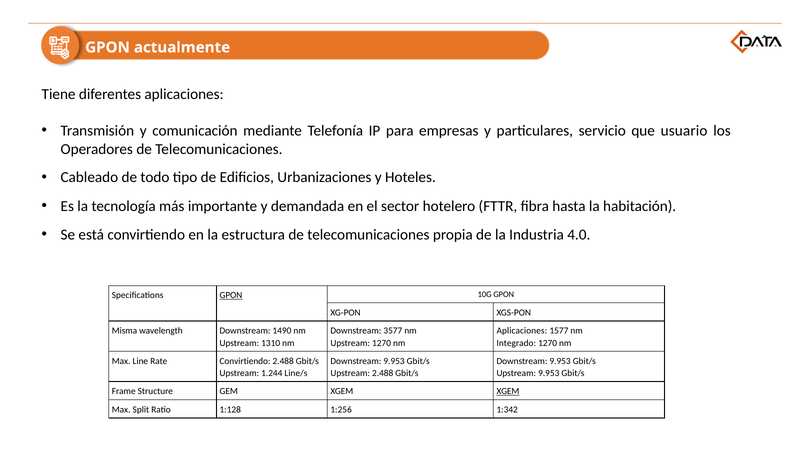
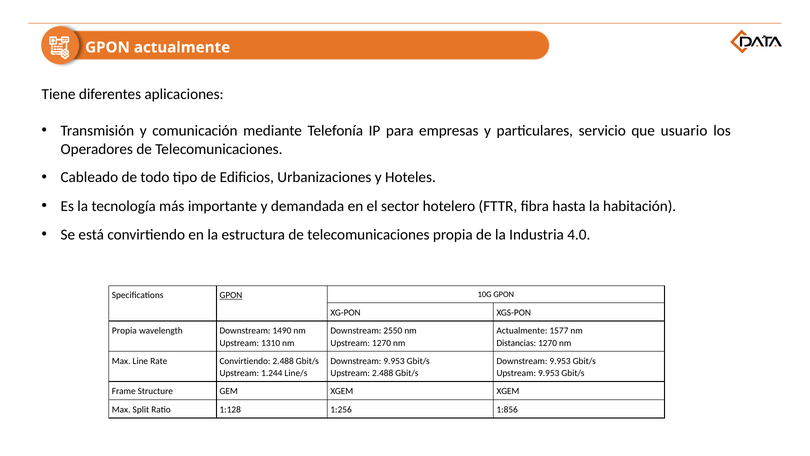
Misma at (124, 331): Misma -> Propia
3577: 3577 -> 2550
Aplicaciones at (522, 331): Aplicaciones -> Actualmente
Integrado: Integrado -> Distancias
XGEM at (508, 391) underline: present -> none
1:342: 1:342 -> 1:856
